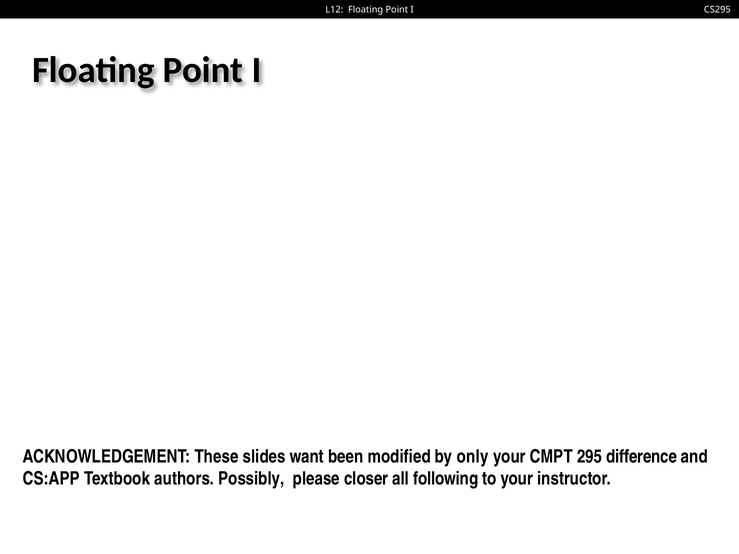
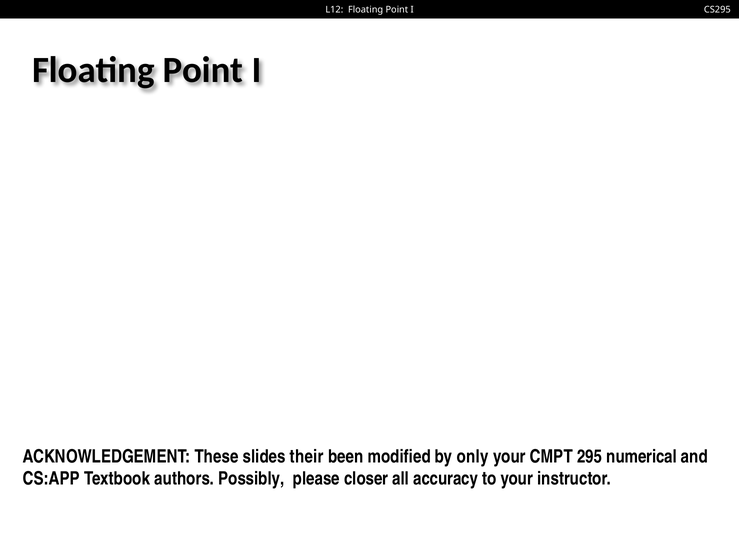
want: want -> their
difference: difference -> numerical
following: following -> accuracy
